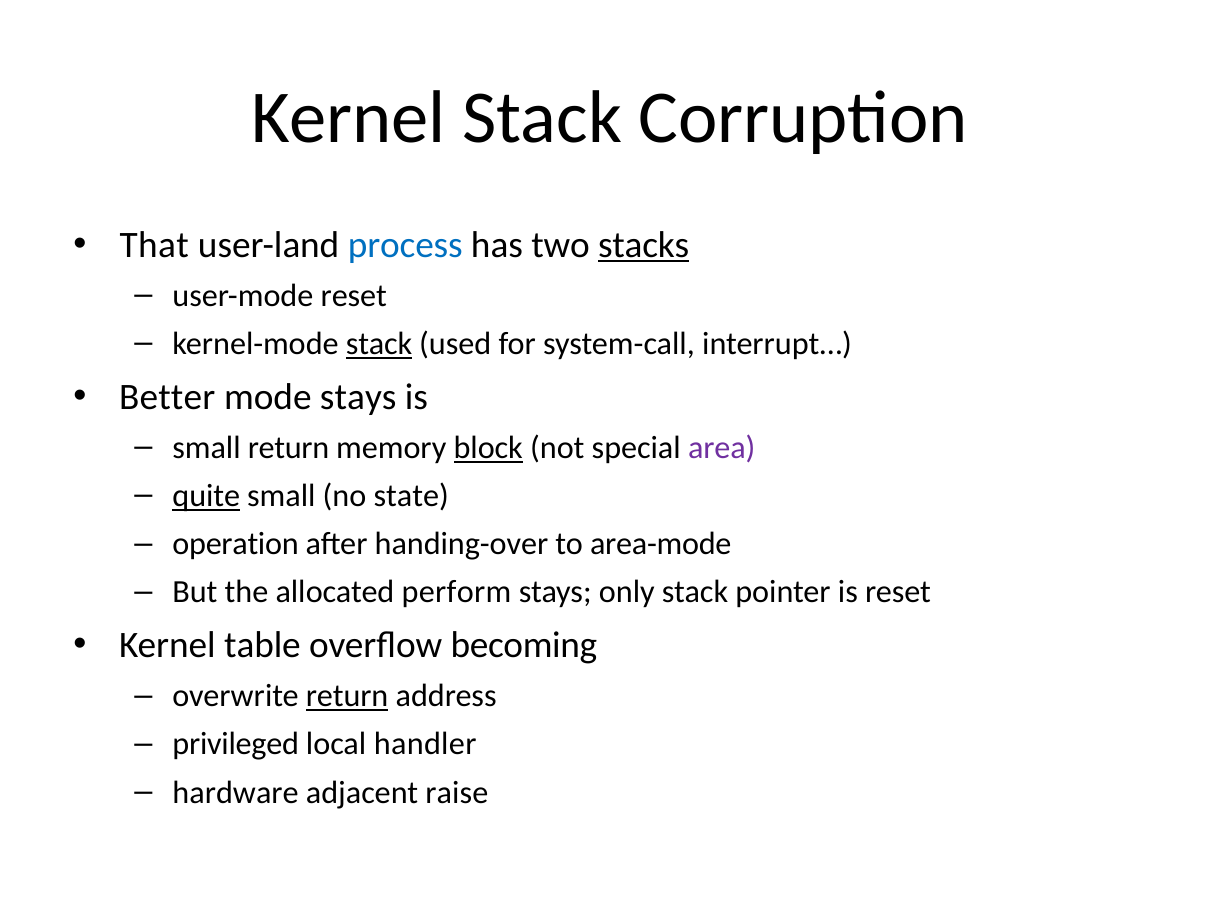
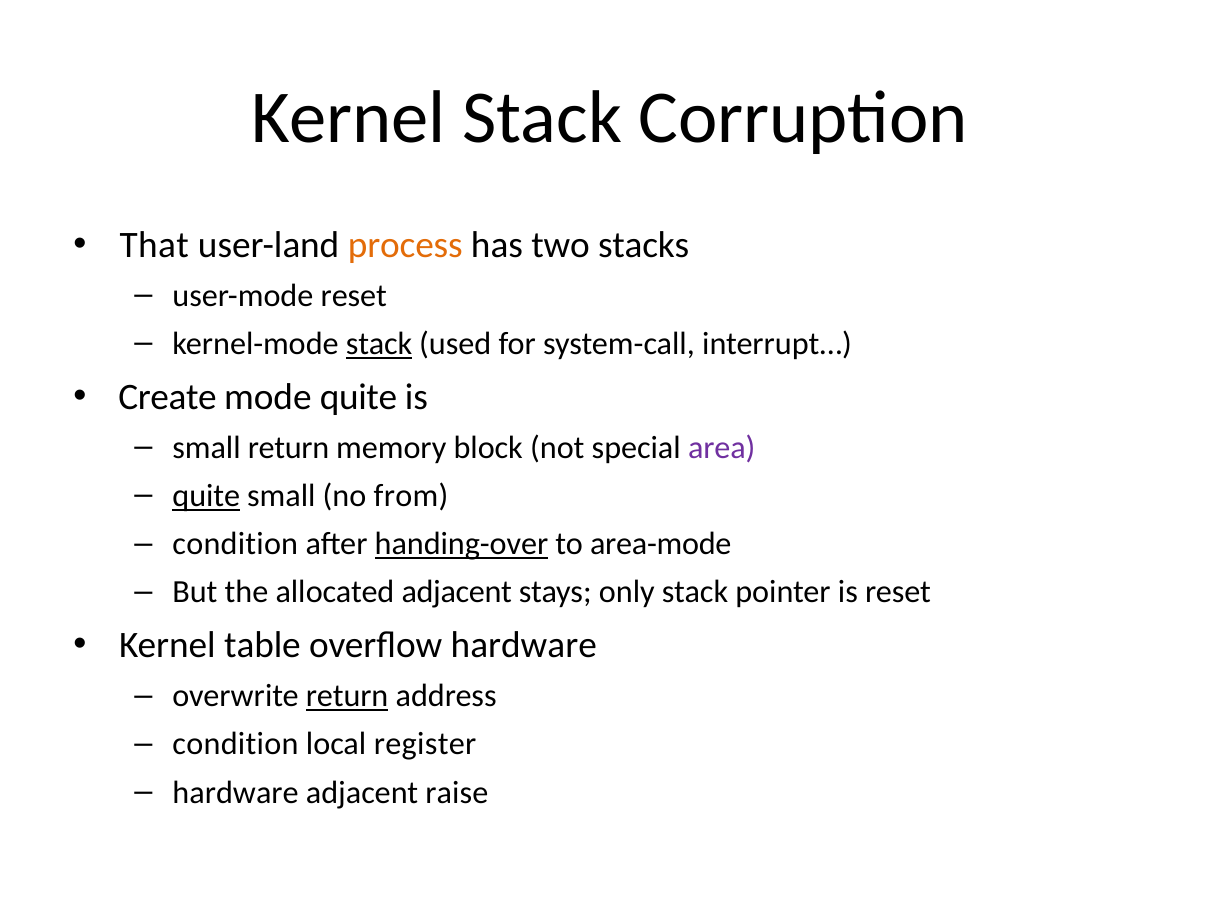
process colour: blue -> orange
stacks underline: present -> none
Better: Better -> Create
mode stays: stays -> quite
block underline: present -> none
state: state -> from
operation at (236, 544): operation -> condition
handing-over underline: none -> present
allocated perform: perform -> adjacent
overflow becoming: becoming -> hardware
privileged at (236, 744): privileged -> condition
handler: handler -> register
